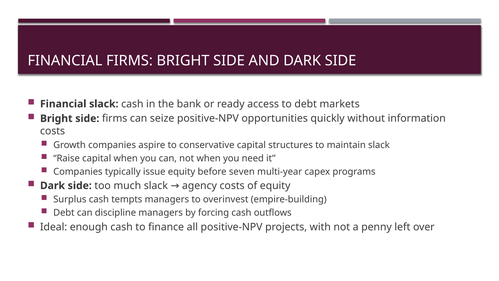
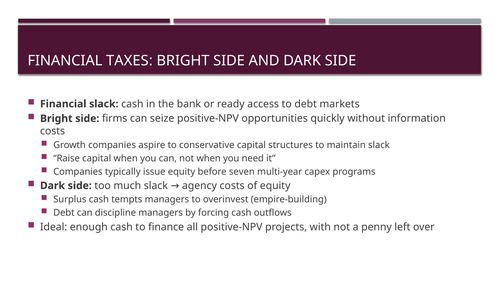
FINANCIAL FIRMS: FIRMS -> TAXES
